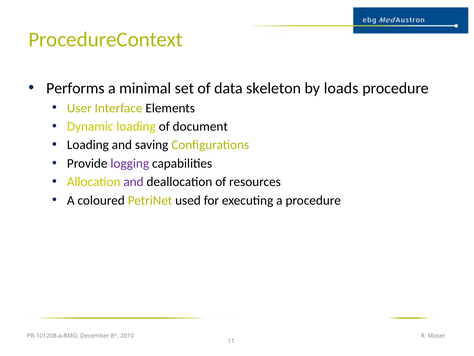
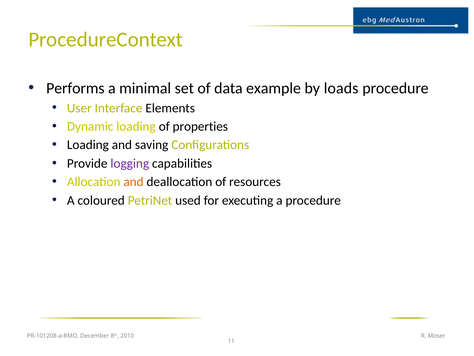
skeleton: skeleton -> example
document: document -> properties
and at (134, 182) colour: purple -> orange
